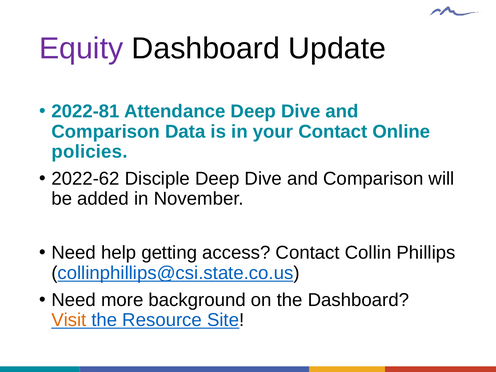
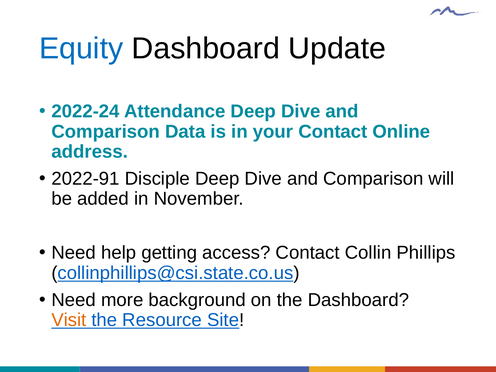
Equity colour: purple -> blue
2022-81: 2022-81 -> 2022-24
policies: policies -> address
2022-62: 2022-62 -> 2022-91
